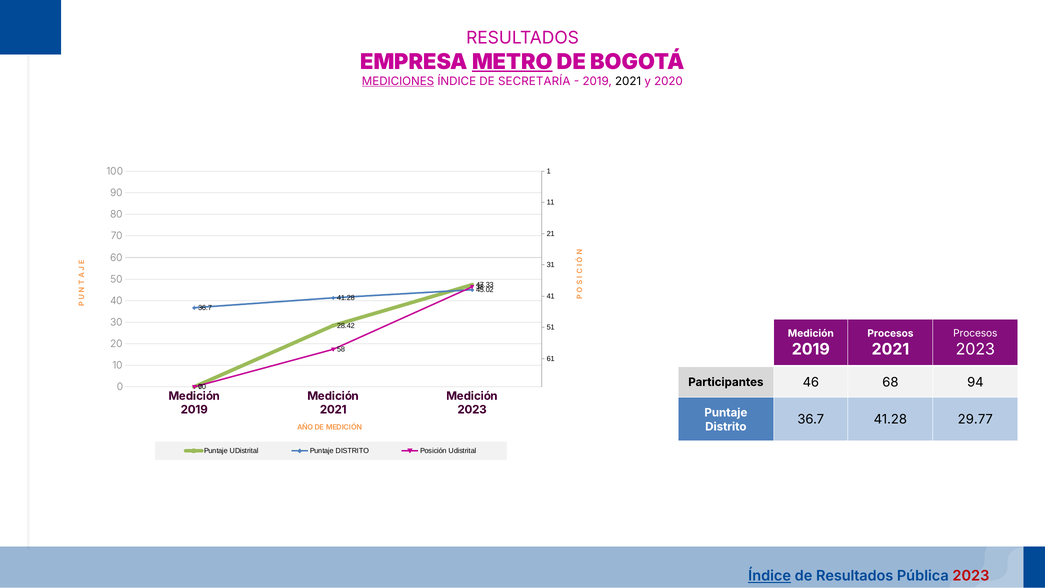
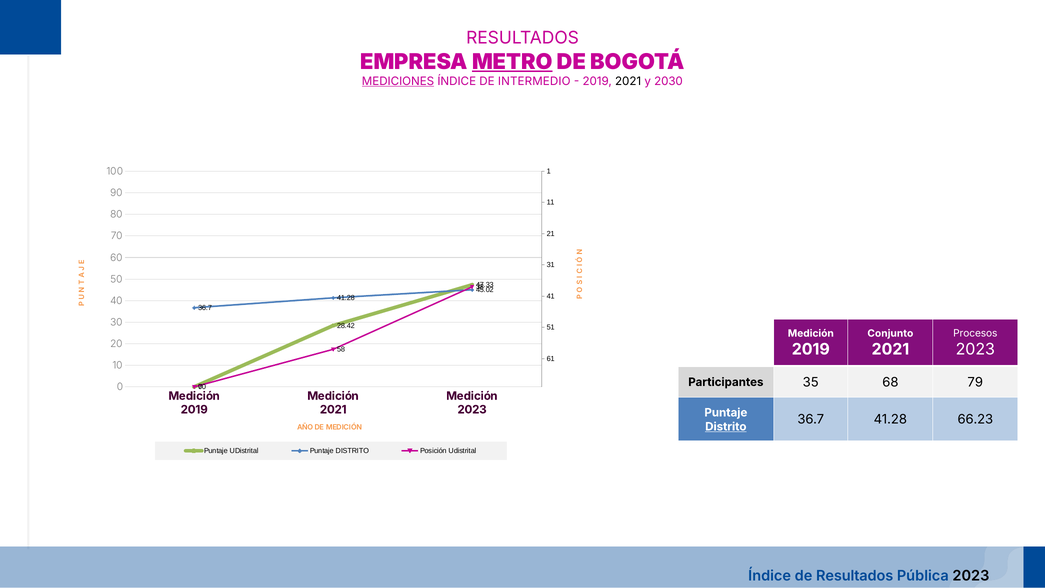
SECRETARÍA: SECRETARÍA -> INTERMEDIO
2020: 2020 -> 2030
Procesos at (890, 333): Procesos -> Conjunto
46: 46 -> 35
94: 94 -> 79
29.77: 29.77 -> 66.23
Distrito at (726, 427) underline: none -> present
Índice at (770, 576) underline: present -> none
2023 at (971, 576) colour: red -> black
